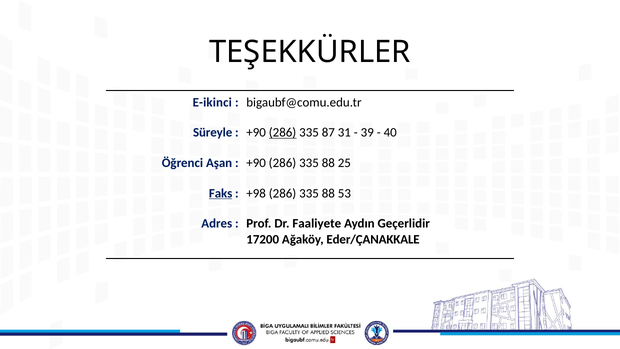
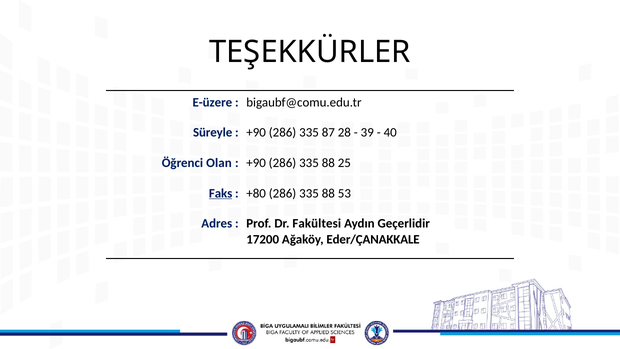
E-ikinci: E-ikinci -> E-üzere
286 at (283, 133) underline: present -> none
31: 31 -> 28
Aşan: Aşan -> Olan
+98: +98 -> +80
Faaliyete: Faaliyete -> Fakültesi
